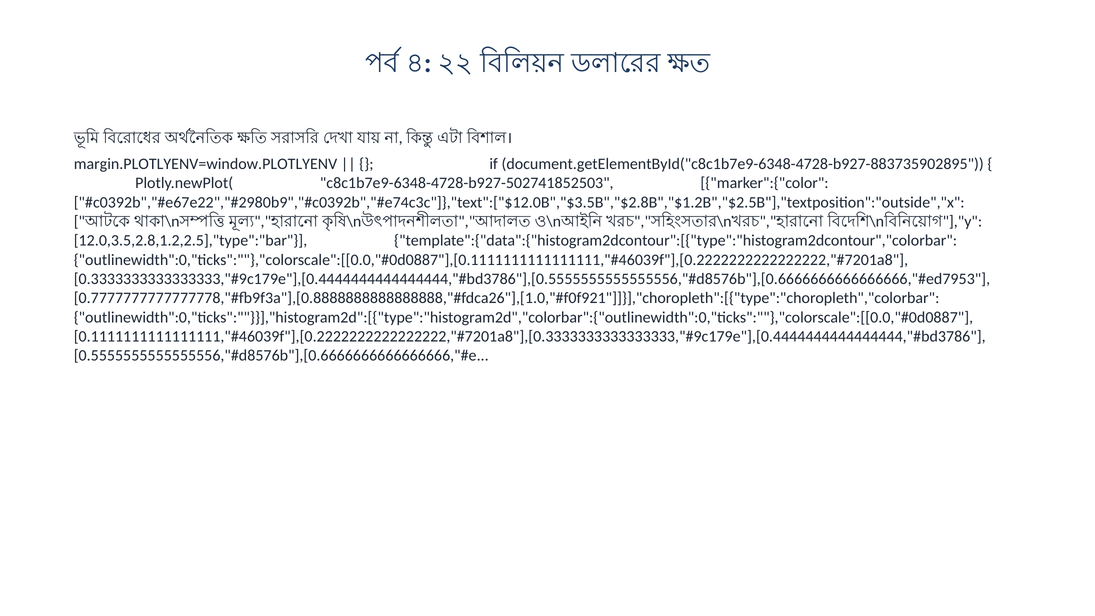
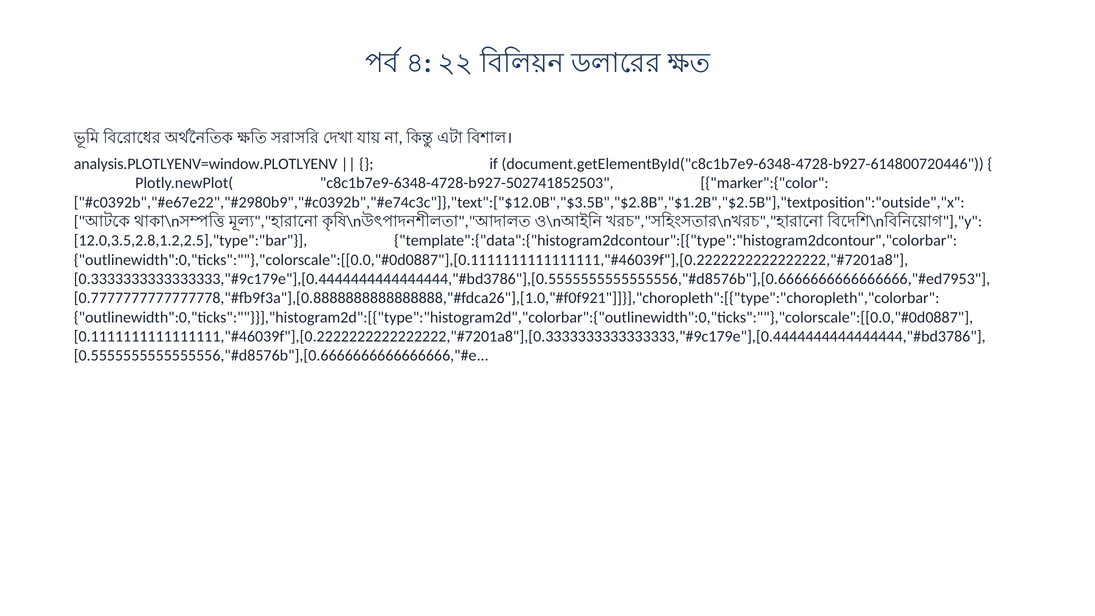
margin.PLOTLYENV=window.PLOTLYENV: margin.PLOTLYENV=window.PLOTLYENV -> analysis.PLOTLYENV=window.PLOTLYENV
document.getElementById("c8c1b7e9-6348-4728-b927-883735902895: document.getElementById("c8c1b7e9-6348-4728-b927-883735902895 -> document.getElementById("c8c1b7e9-6348-4728-b927-614800720446
